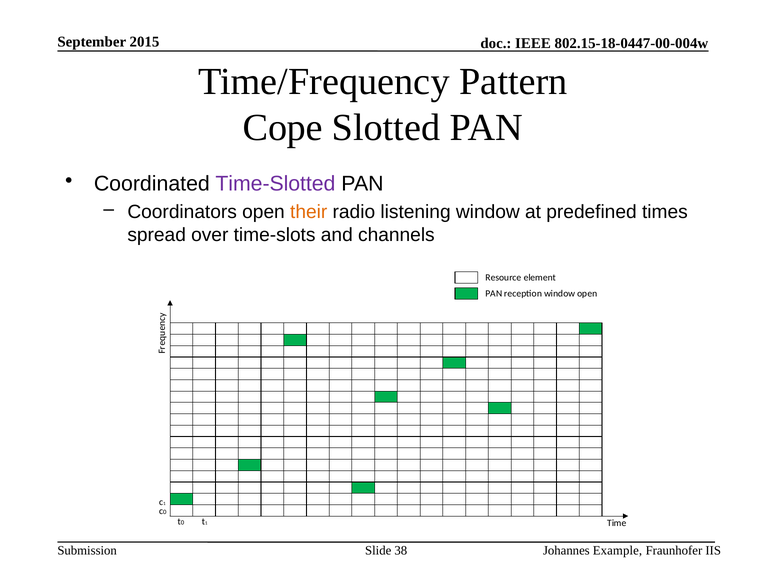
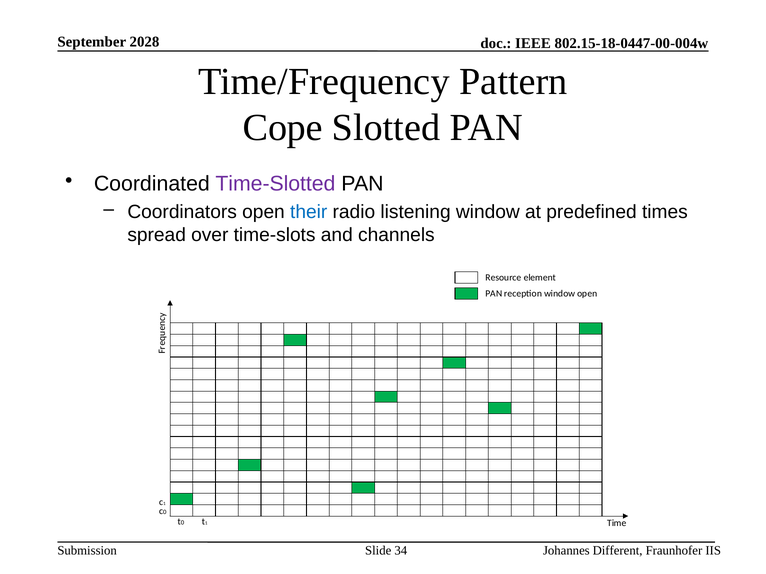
2015: 2015 -> 2028
their colour: orange -> blue
Example: Example -> Different
38: 38 -> 34
